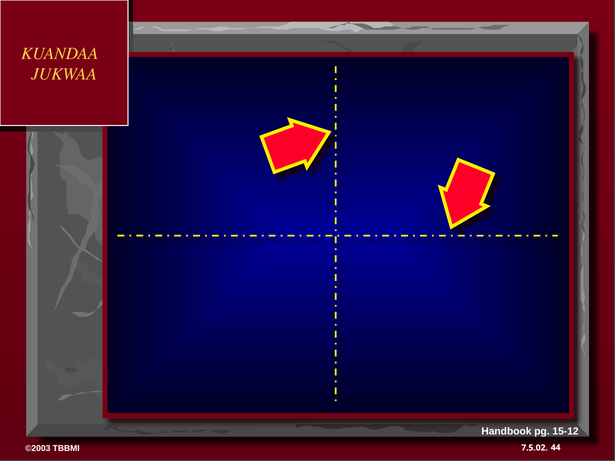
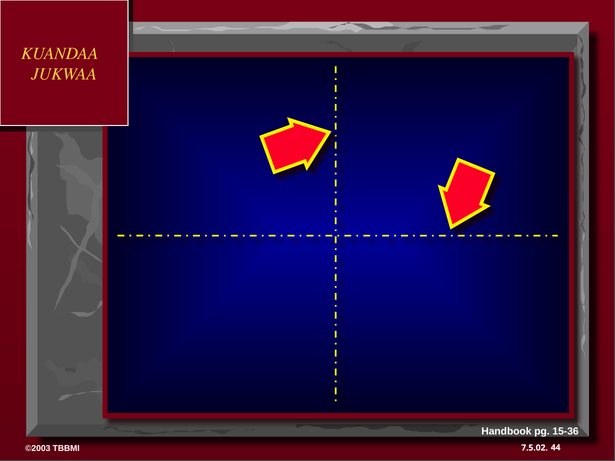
15-12: 15-12 -> 15-36
